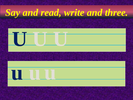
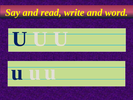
three: three -> word
